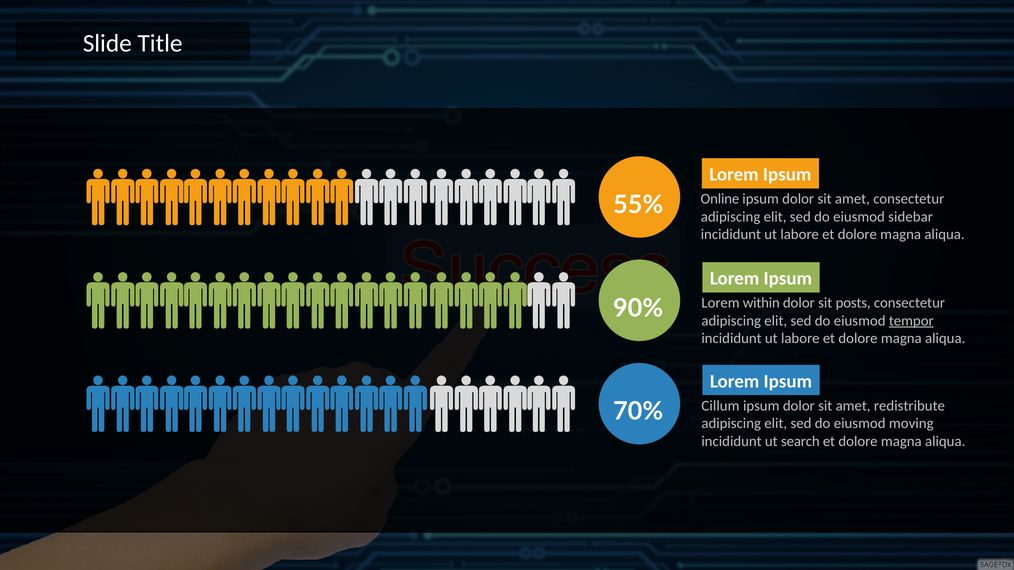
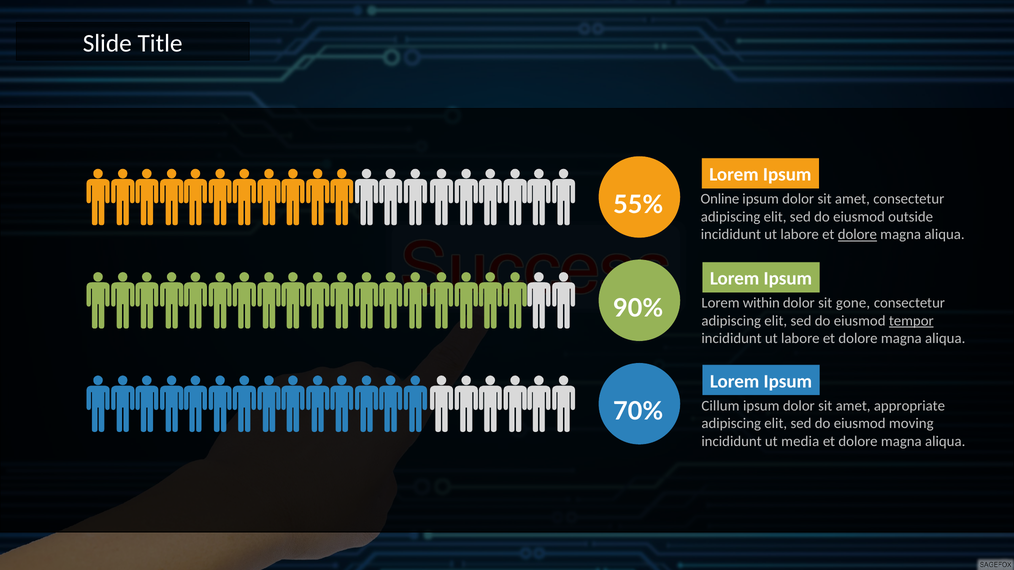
sidebar: sidebar -> outside
dolore at (857, 235) underline: none -> present
posts: posts -> gone
redistribute: redistribute -> appropriate
search: search -> media
